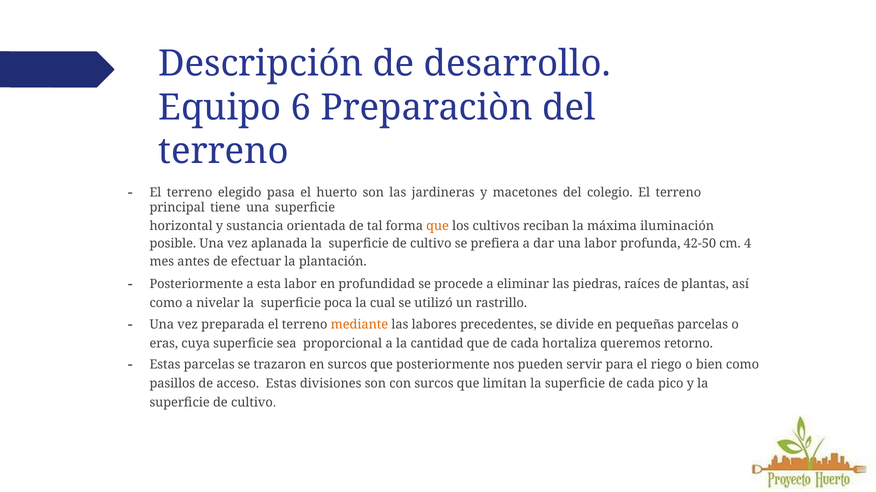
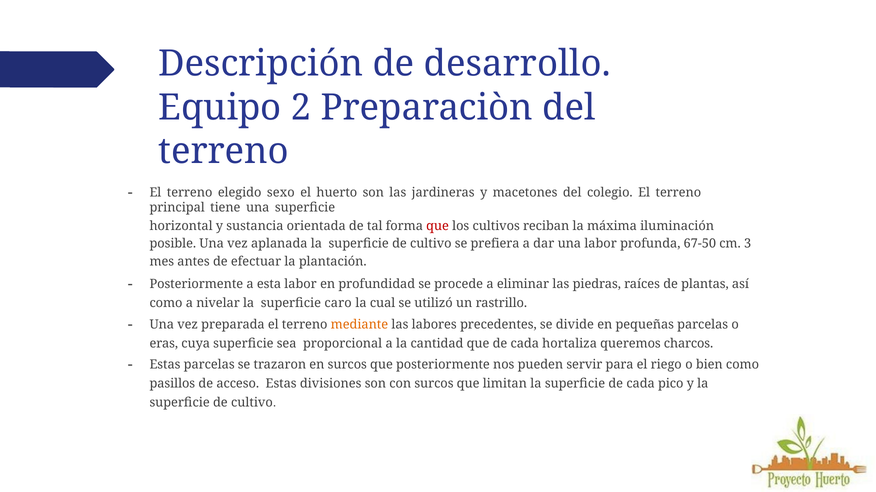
6: 6 -> 2
pasa: pasa -> sexo
que at (438, 226) colour: orange -> red
42-50: 42-50 -> 67-50
4: 4 -> 3
poca: poca -> caro
retorno: retorno -> charcos
